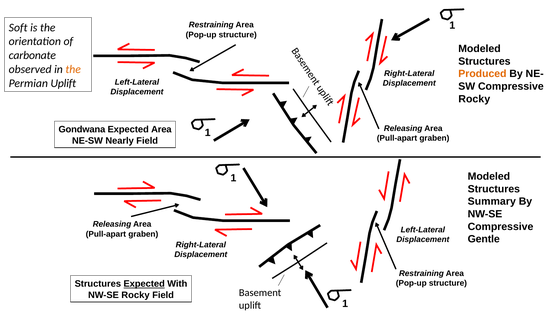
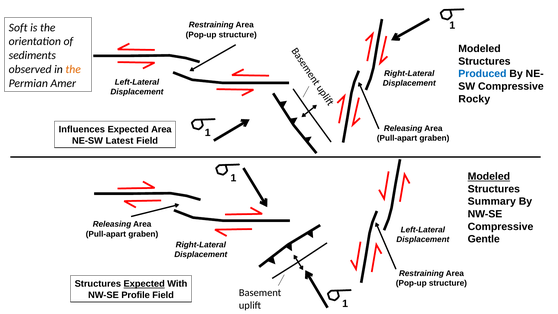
carbonate: carbonate -> sediments
Produced colour: orange -> blue
Permian Uplift: Uplift -> Amer
Gondwana: Gondwana -> Influences
Nearly: Nearly -> Latest
Modeled at (489, 176) underline: none -> present
NW-SE Rocky: Rocky -> Profile
